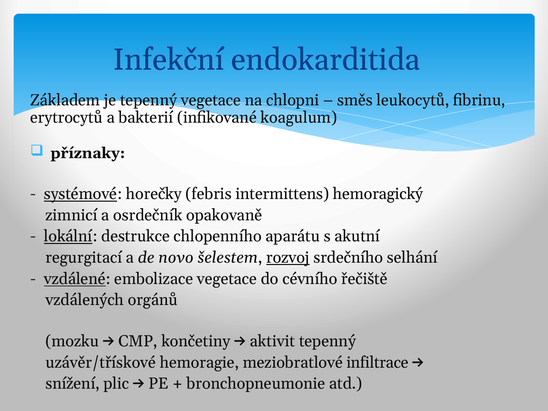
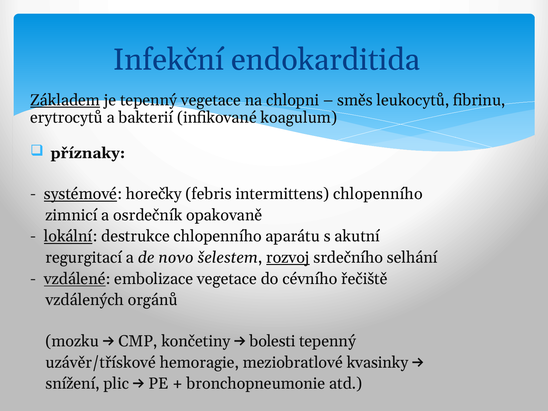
Základem underline: none -> present
intermittens hemoragický: hemoragický -> chlopenního
aktivit: aktivit -> bolesti
infiltrace: infiltrace -> kvasinky
